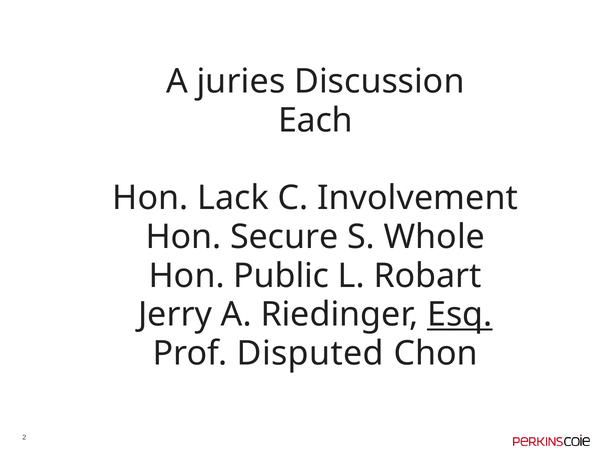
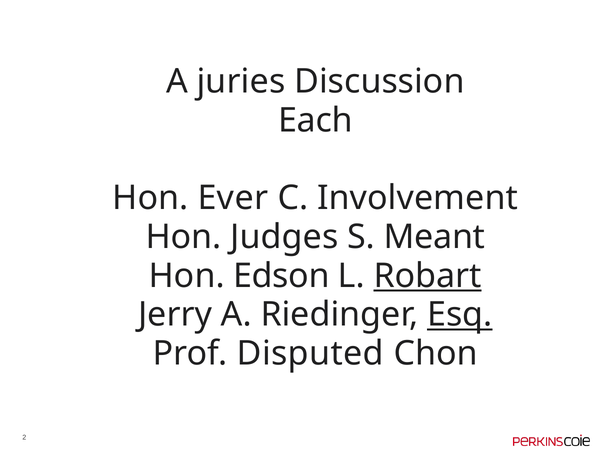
Lack: Lack -> Ever
Secure: Secure -> Judges
Whole: Whole -> Meant
Public: Public -> Edson
Robart underline: none -> present
